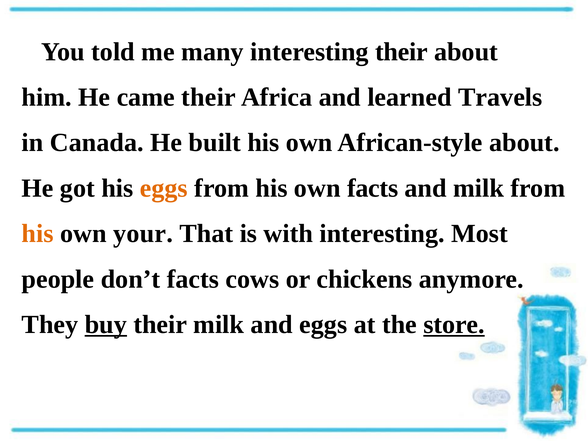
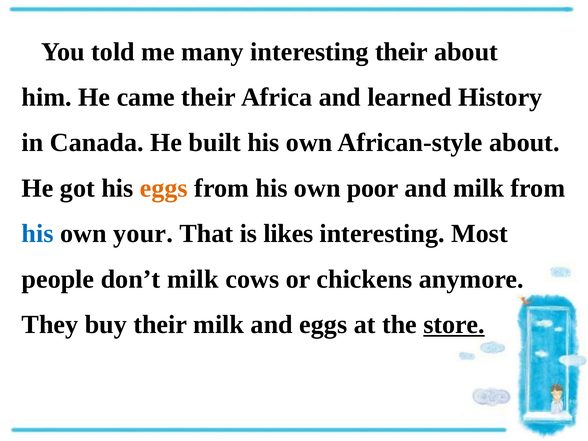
Travels: Travels -> History
own facts: facts -> poor
his at (38, 234) colour: orange -> blue
with: with -> likes
don’t facts: facts -> milk
buy underline: present -> none
